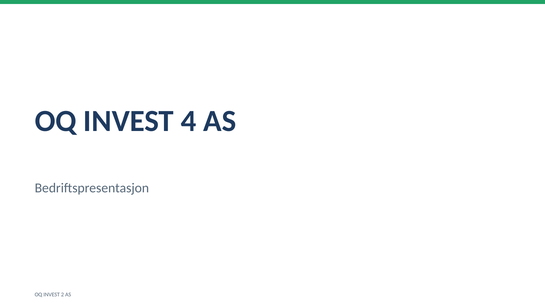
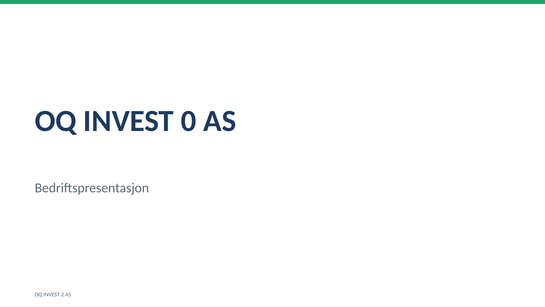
4: 4 -> 0
